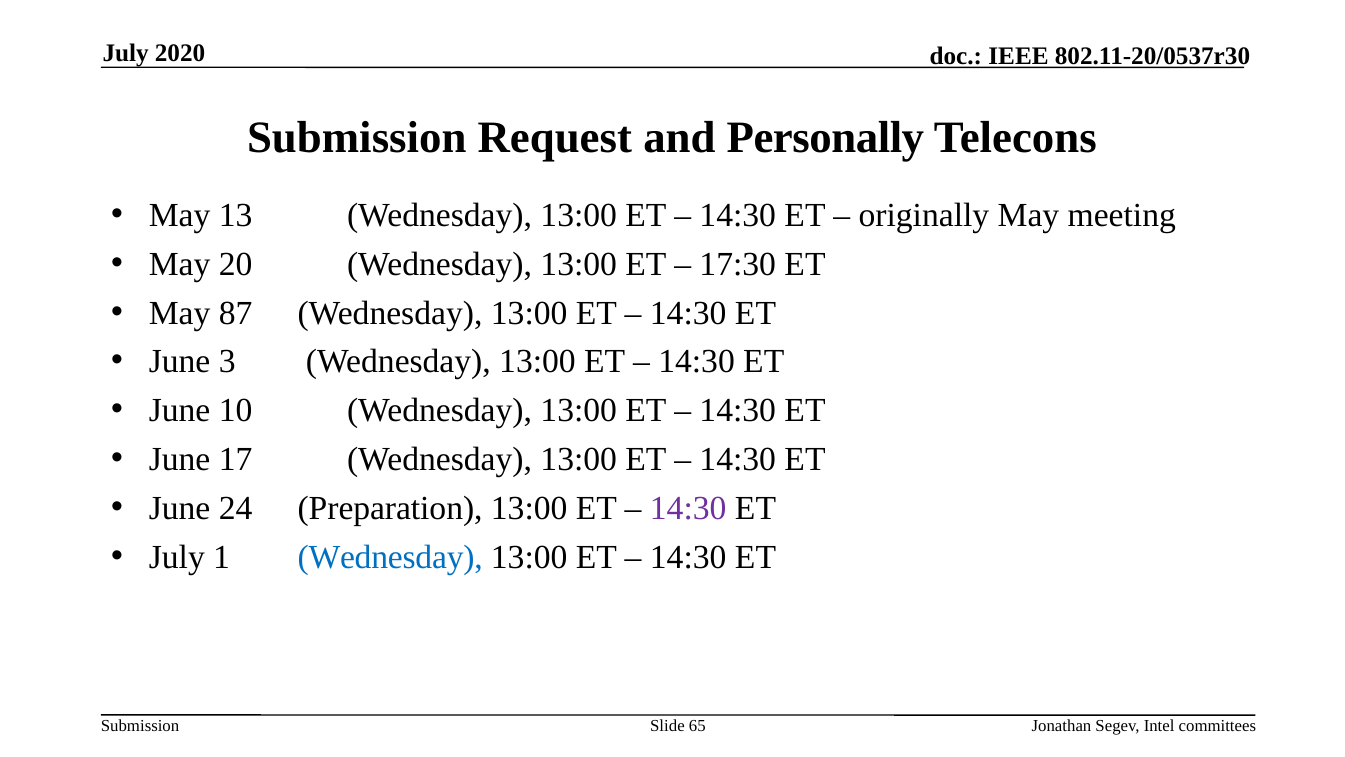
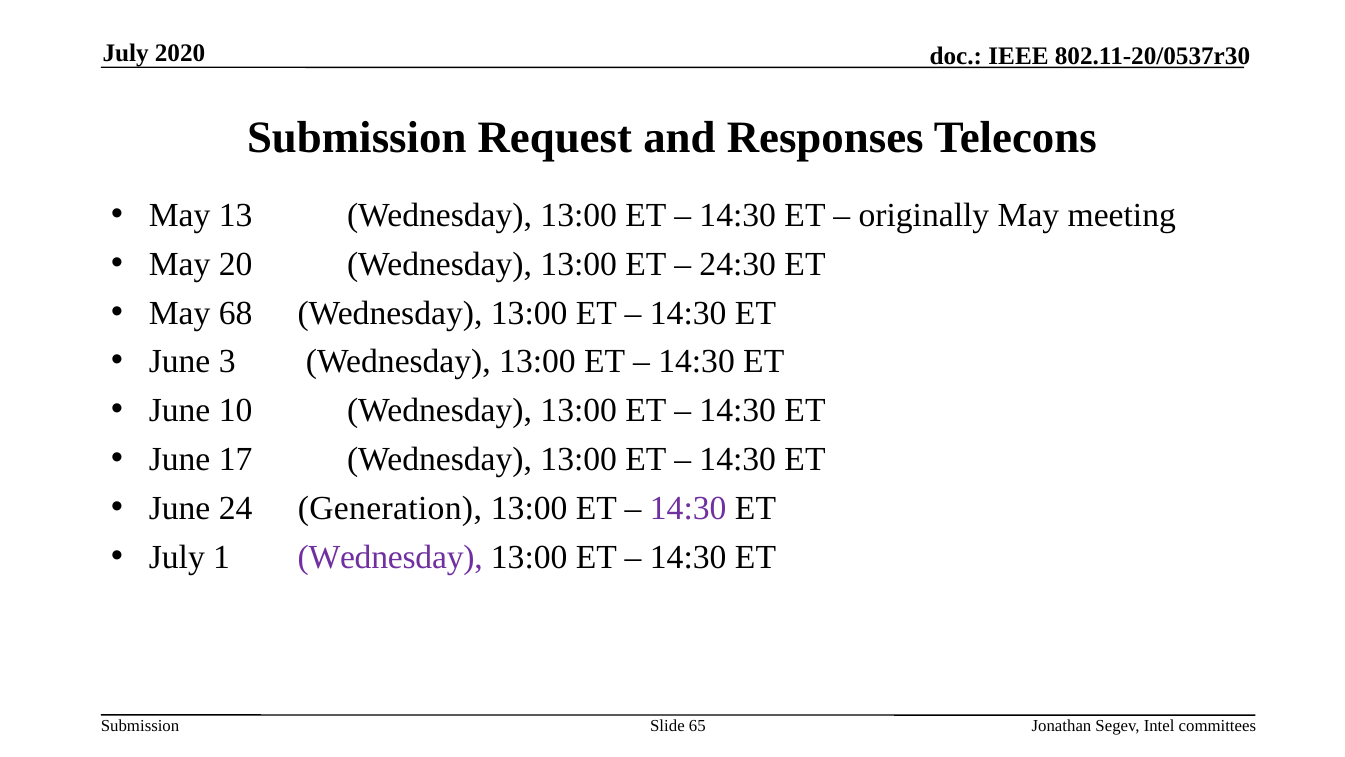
Personally: Personally -> Responses
17:30: 17:30 -> 24:30
87: 87 -> 68
Preparation: Preparation -> Generation
Wednesday at (390, 557) colour: blue -> purple
